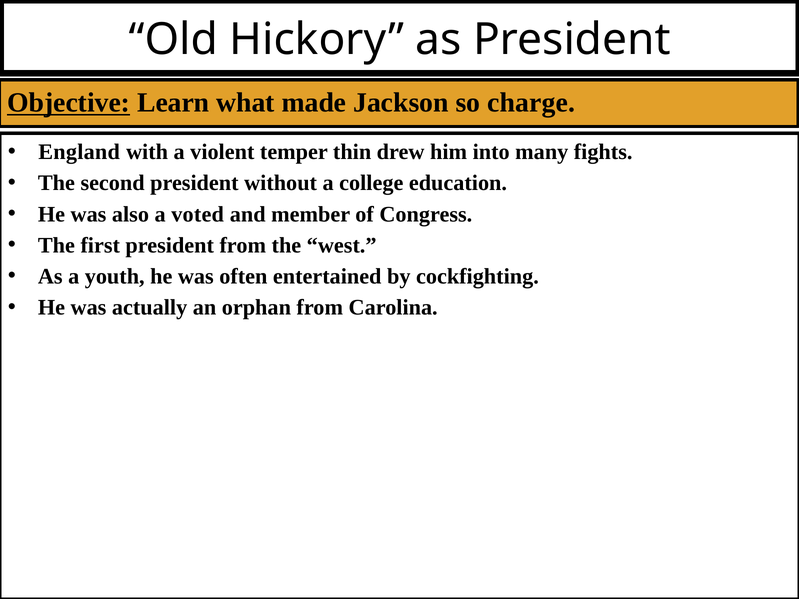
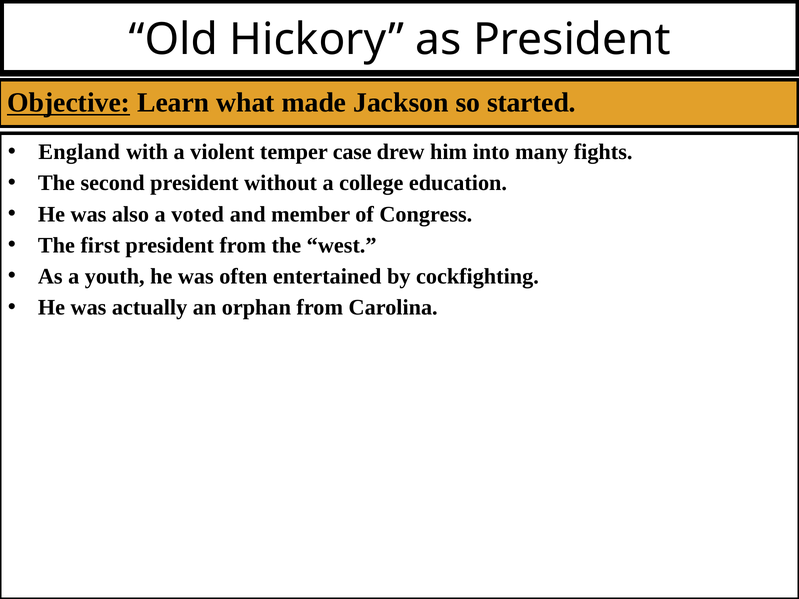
charge: charge -> started
thin: thin -> case
